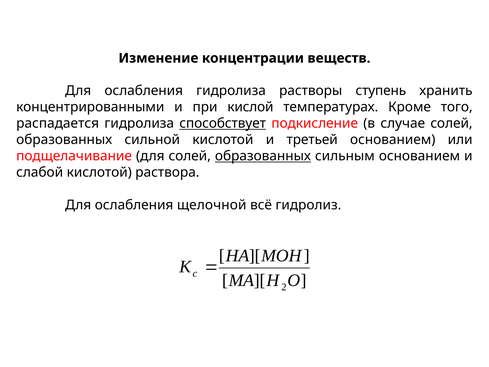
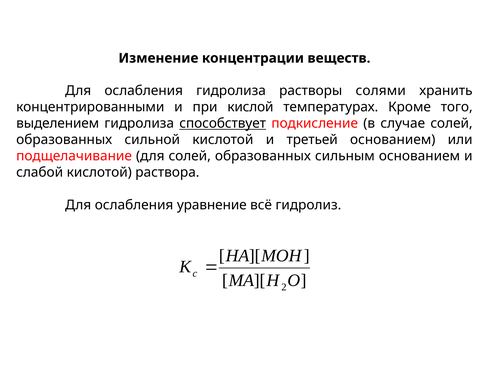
ступень: ступень -> солями
распадается: распадается -> выделением
образованных at (263, 156) underline: present -> none
щелочной: щелочной -> уравнение
